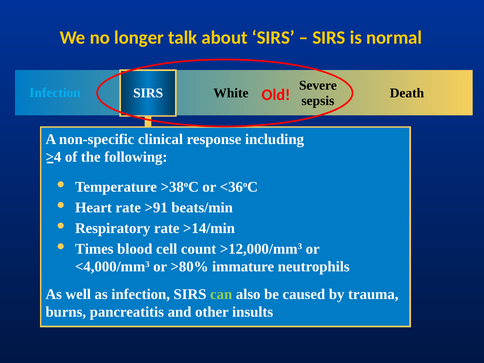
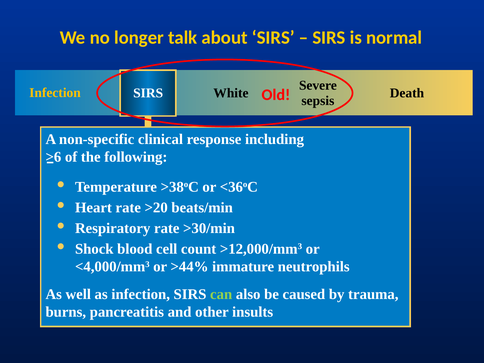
Infection at (55, 93) colour: light blue -> yellow
>4: >4 -> >6
>91: >91 -> >20
>14/min: >14/min -> >30/min
Times: Times -> Shock
>80%: >80% -> >44%
